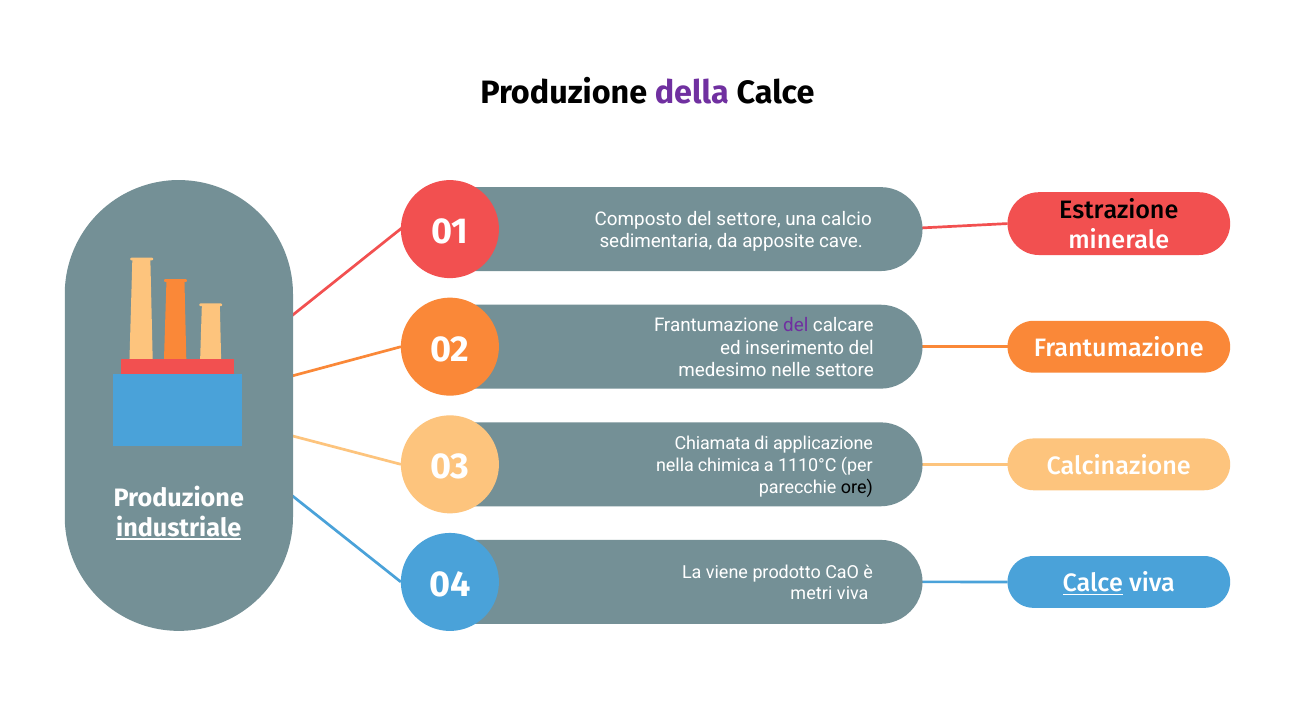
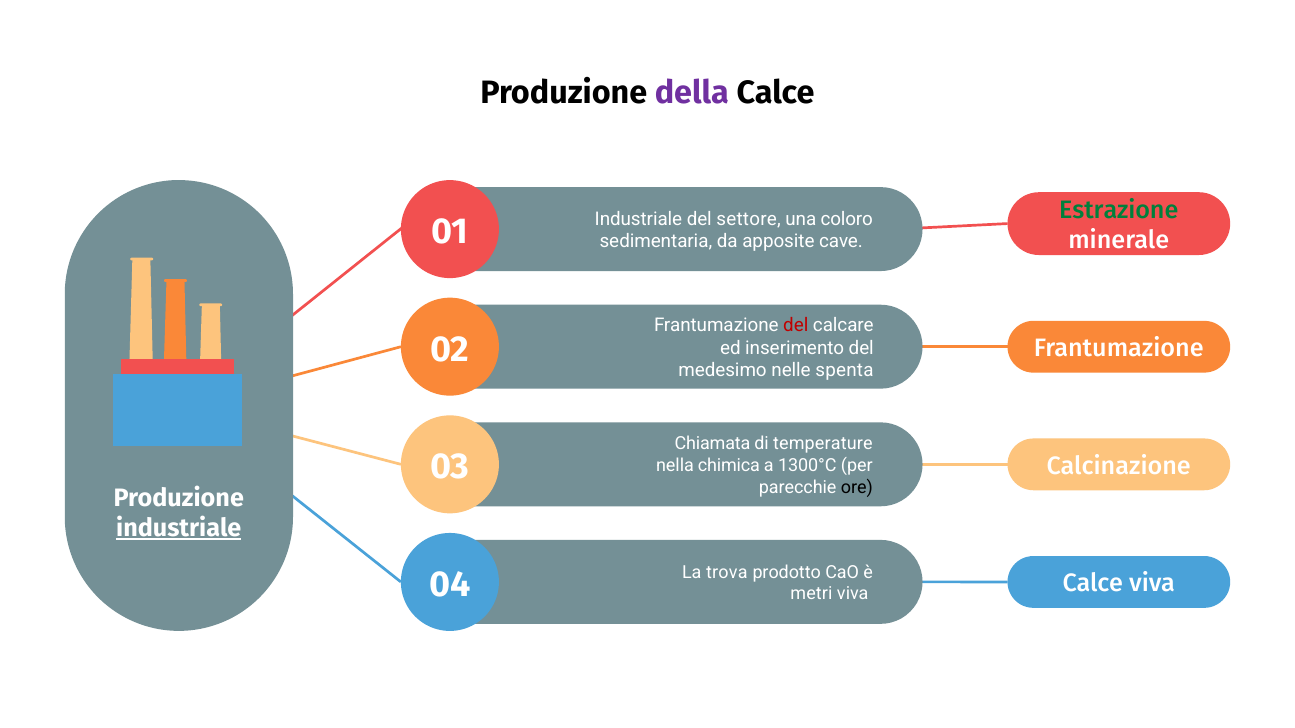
Estrazione colour: black -> green
Composto at (638, 219): Composto -> Industriale
calcio: calcio -> coloro
del at (796, 326) colour: purple -> red
nelle settore: settore -> spenta
applicazione: applicazione -> temperature
1110°C: 1110°C -> 1300°C
viene: viene -> trova
Calce at (1093, 584) underline: present -> none
